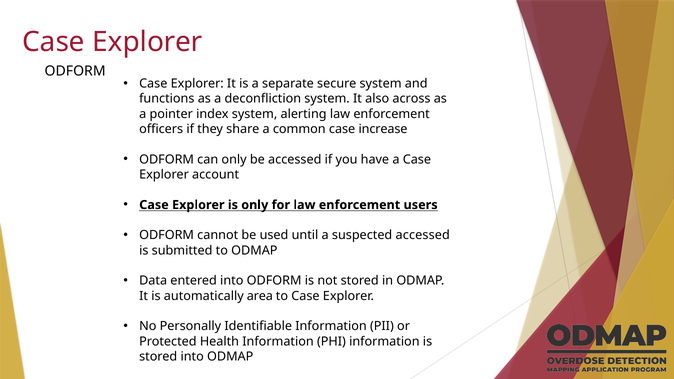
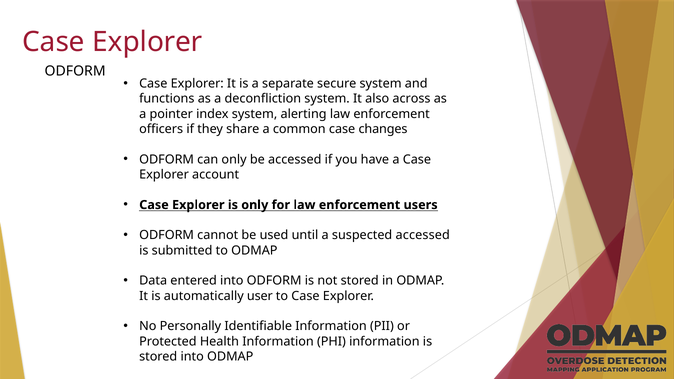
increase: increase -> changes
area: area -> user
